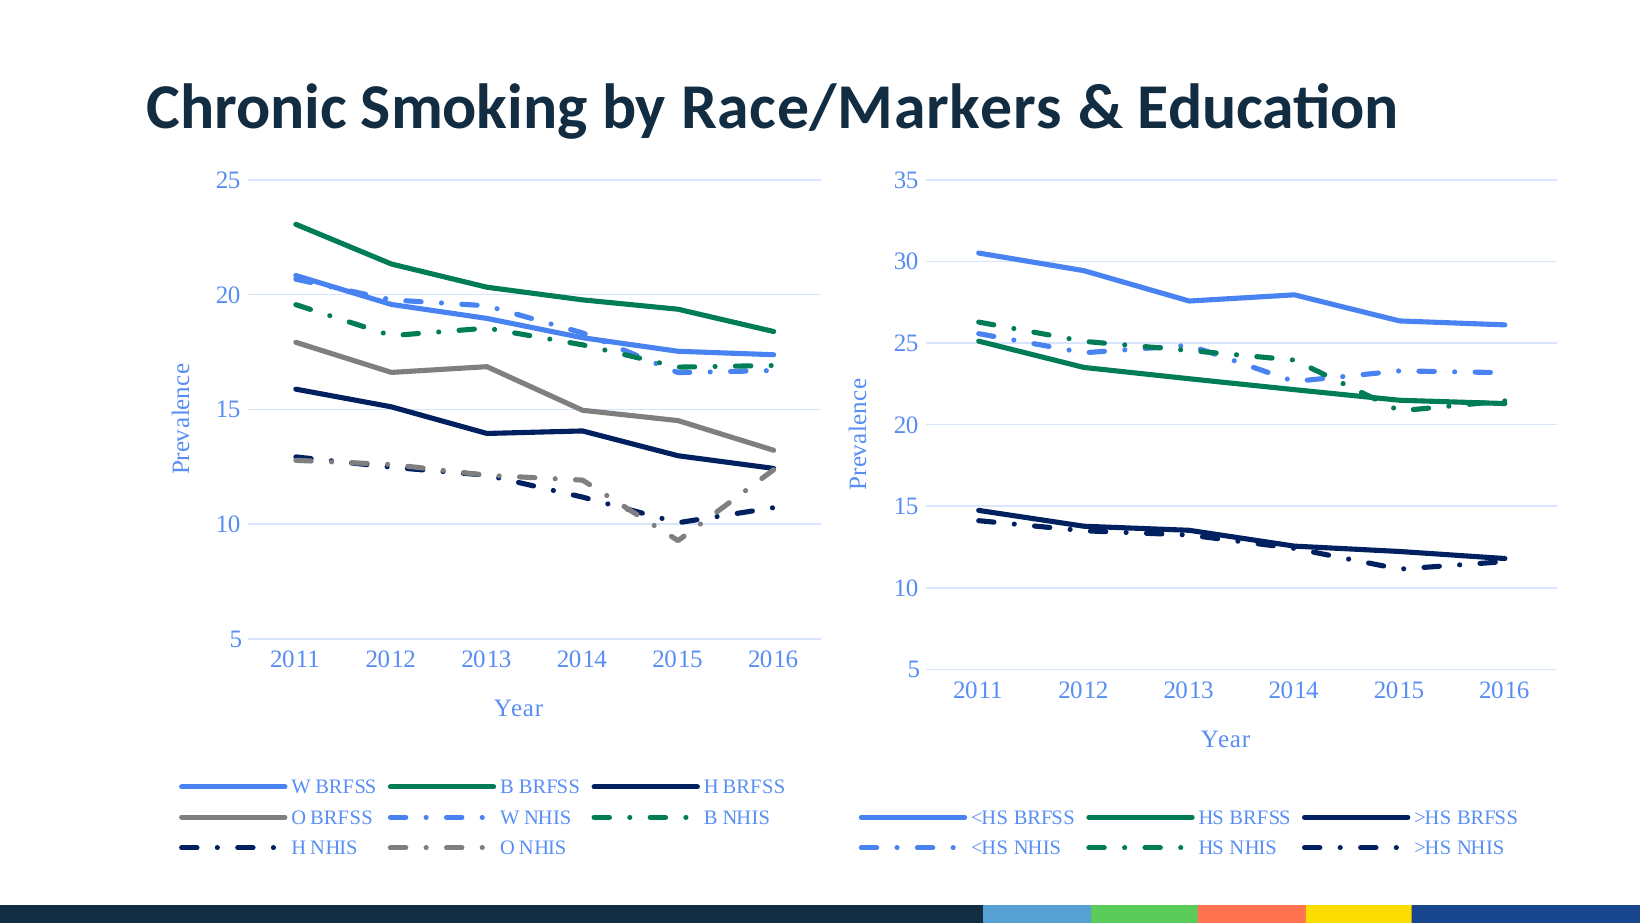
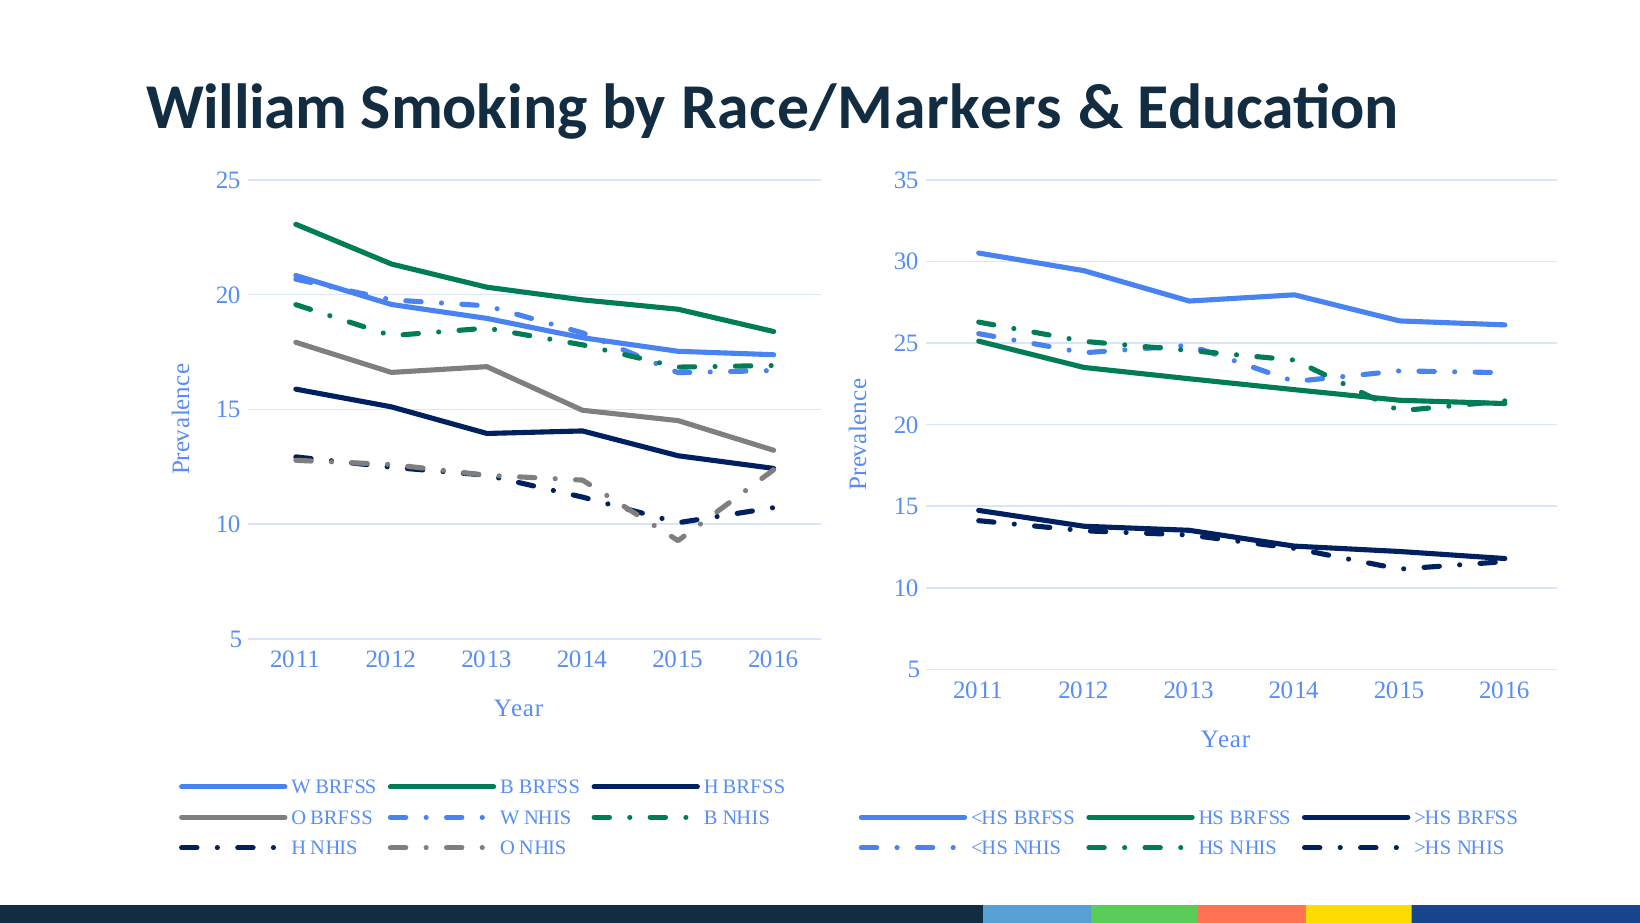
Chronic: Chronic -> William
